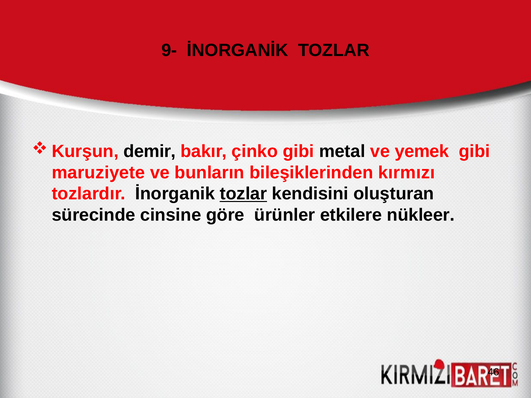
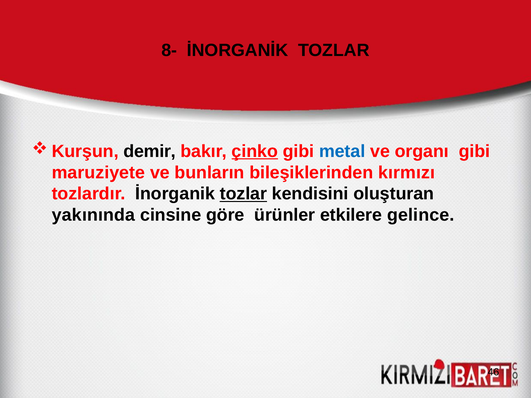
9-: 9- -> 8-
çinko underline: none -> present
metal colour: black -> blue
yemek: yemek -> organı
sürecinde: sürecinde -> yakınında
nükleer: nükleer -> gelince
